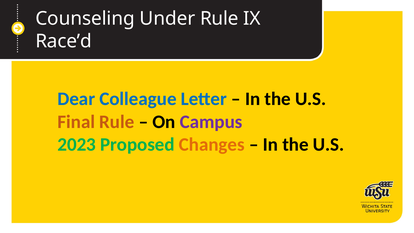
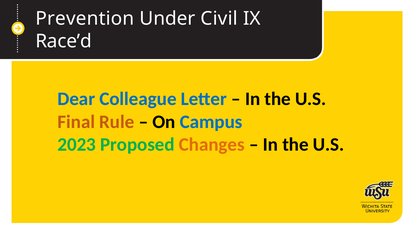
Counseling: Counseling -> Prevention
Under Rule: Rule -> Civil
Campus colour: purple -> blue
